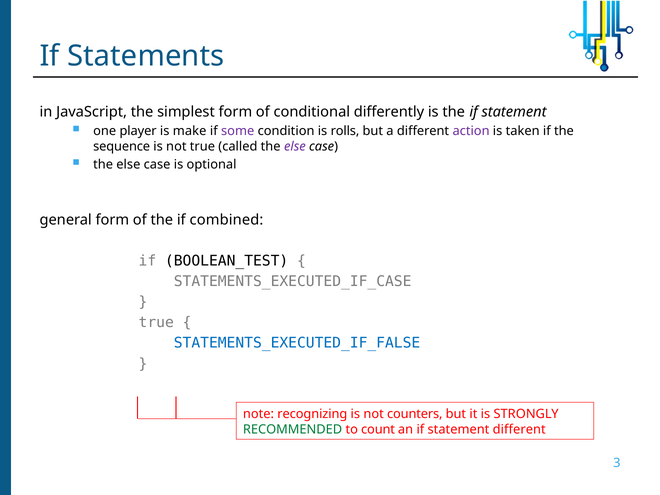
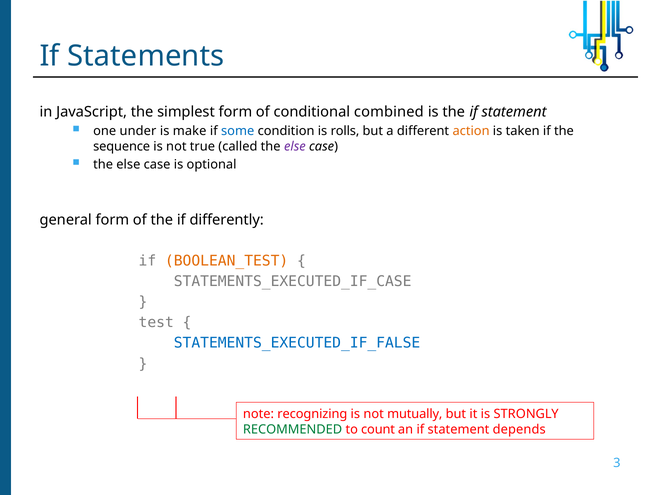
differently: differently -> combined
player: player -> under
some colour: purple -> blue
action colour: purple -> orange
combined: combined -> differently
BOOLEAN_TEST colour: black -> orange
true at (156, 323): true -> test
counters: counters -> mutually
statement different: different -> depends
